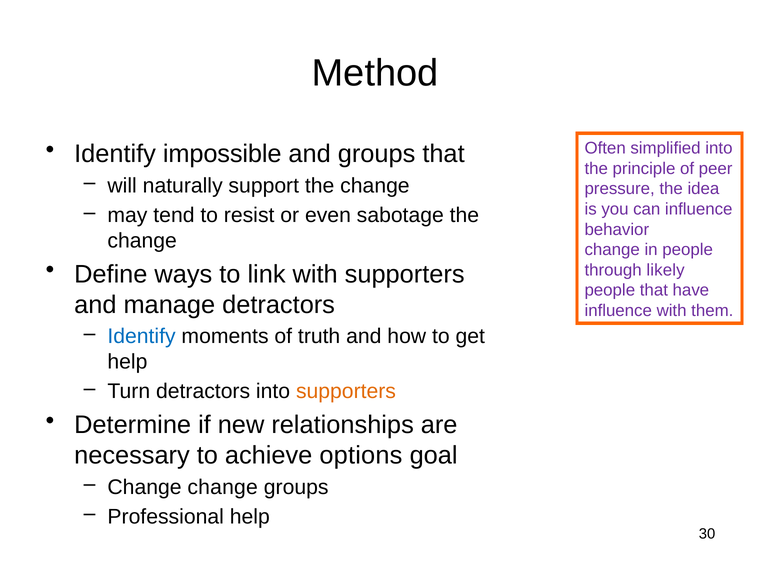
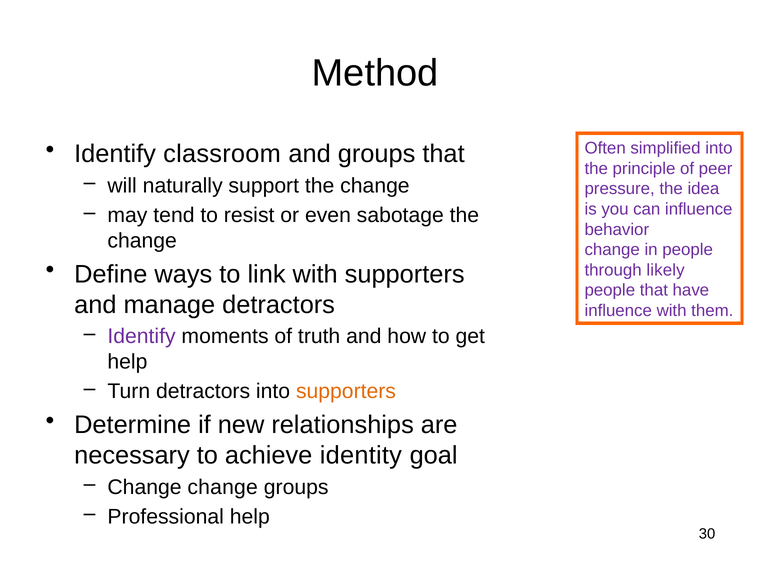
impossible: impossible -> classroom
Identify at (142, 336) colour: blue -> purple
options: options -> identity
